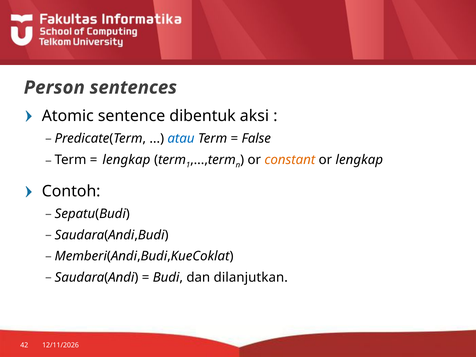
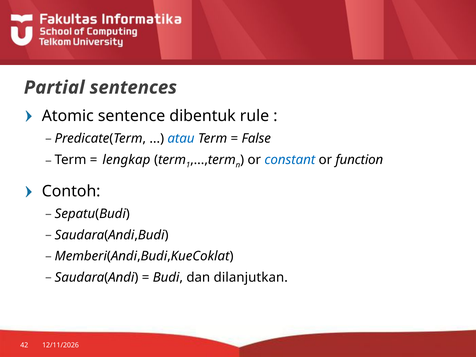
Person: Person -> Partial
aksi: aksi -> rule
constant colour: orange -> blue
or lengkap: lengkap -> function
